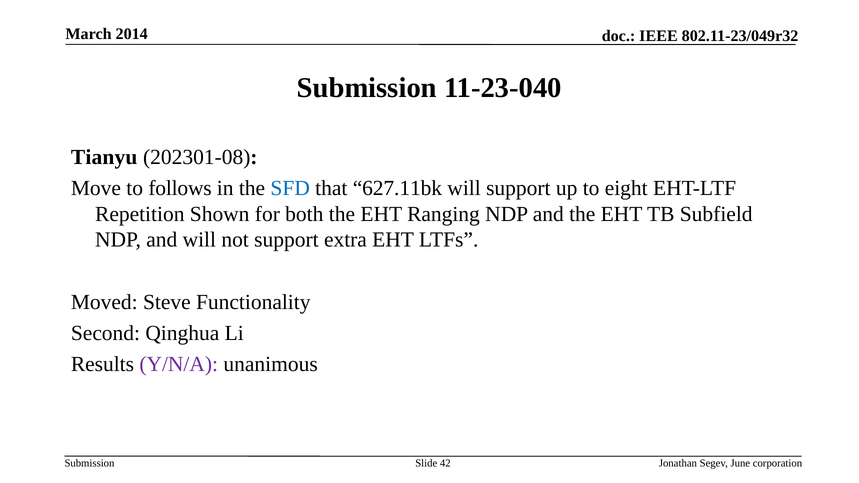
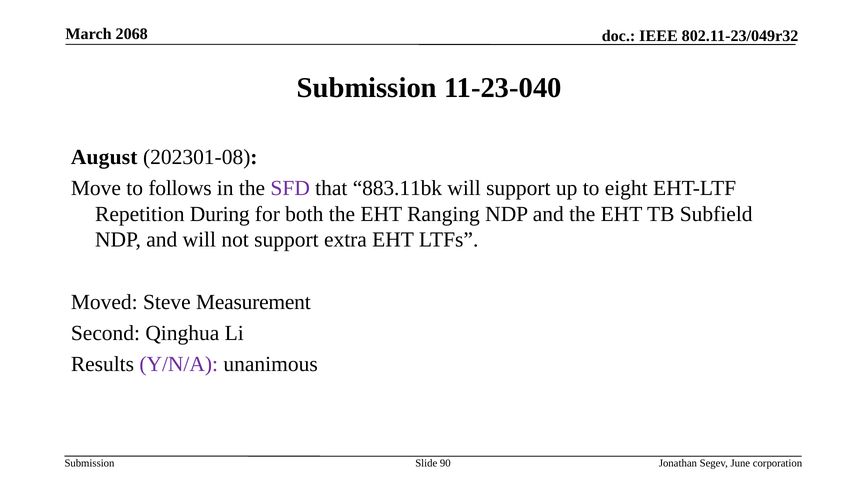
2014: 2014 -> 2068
Tianyu: Tianyu -> August
SFD colour: blue -> purple
627.11bk: 627.11bk -> 883.11bk
Shown: Shown -> During
Functionality: Functionality -> Measurement
42: 42 -> 90
